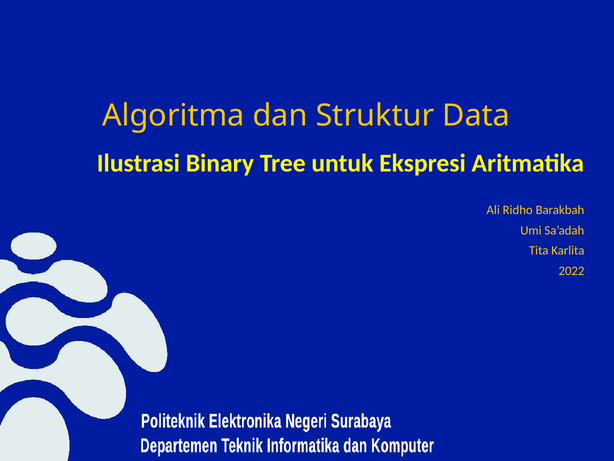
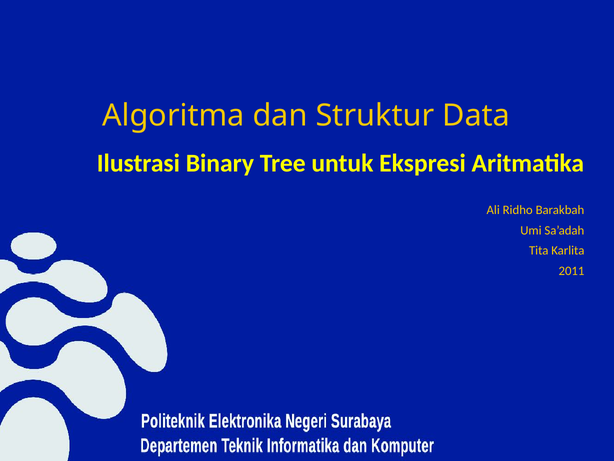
2022: 2022 -> 2011
